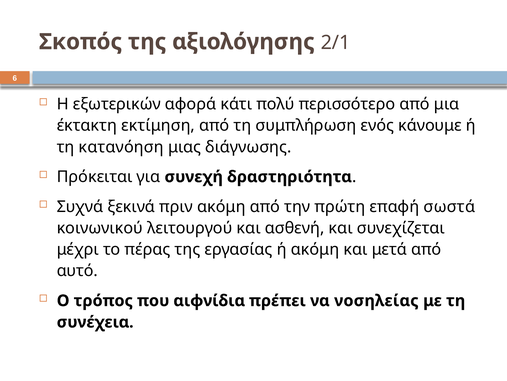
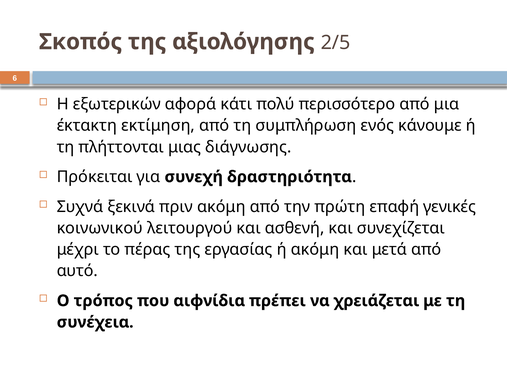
2/1: 2/1 -> 2/5
κατανόηση: κατανόηση -> πλήττονται
σωστά: σωστά -> γενικές
νοσηλείας: νοσηλείας -> χρειάζεται
